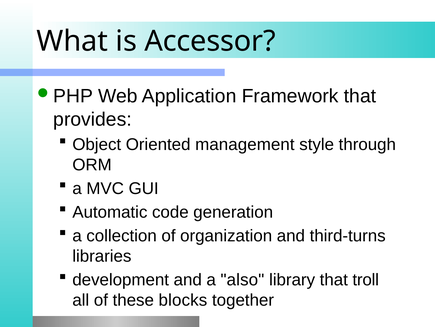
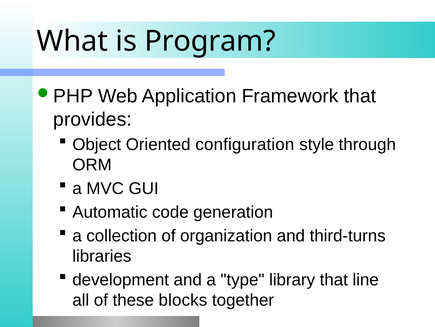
Accessor: Accessor -> Program
management: management -> configuration
also: also -> type
troll: troll -> line
